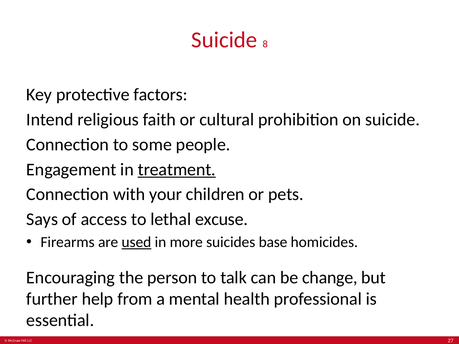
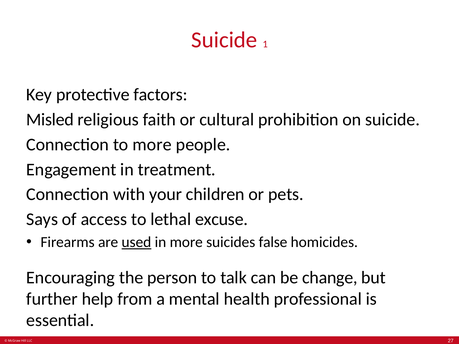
8: 8 -> 1
Intend: Intend -> Misled
to some: some -> more
treatment underline: present -> none
base: base -> false
